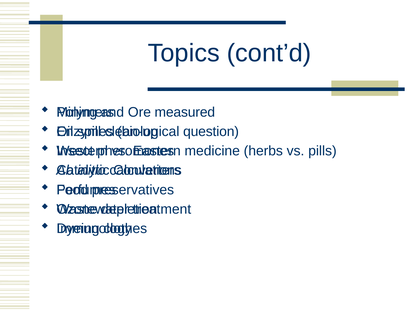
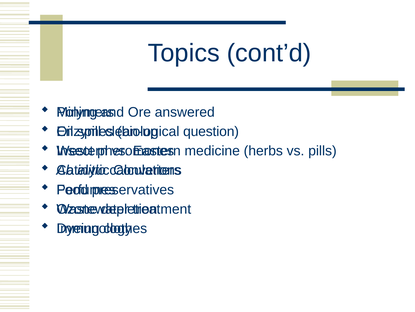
measured: measured -> answered
